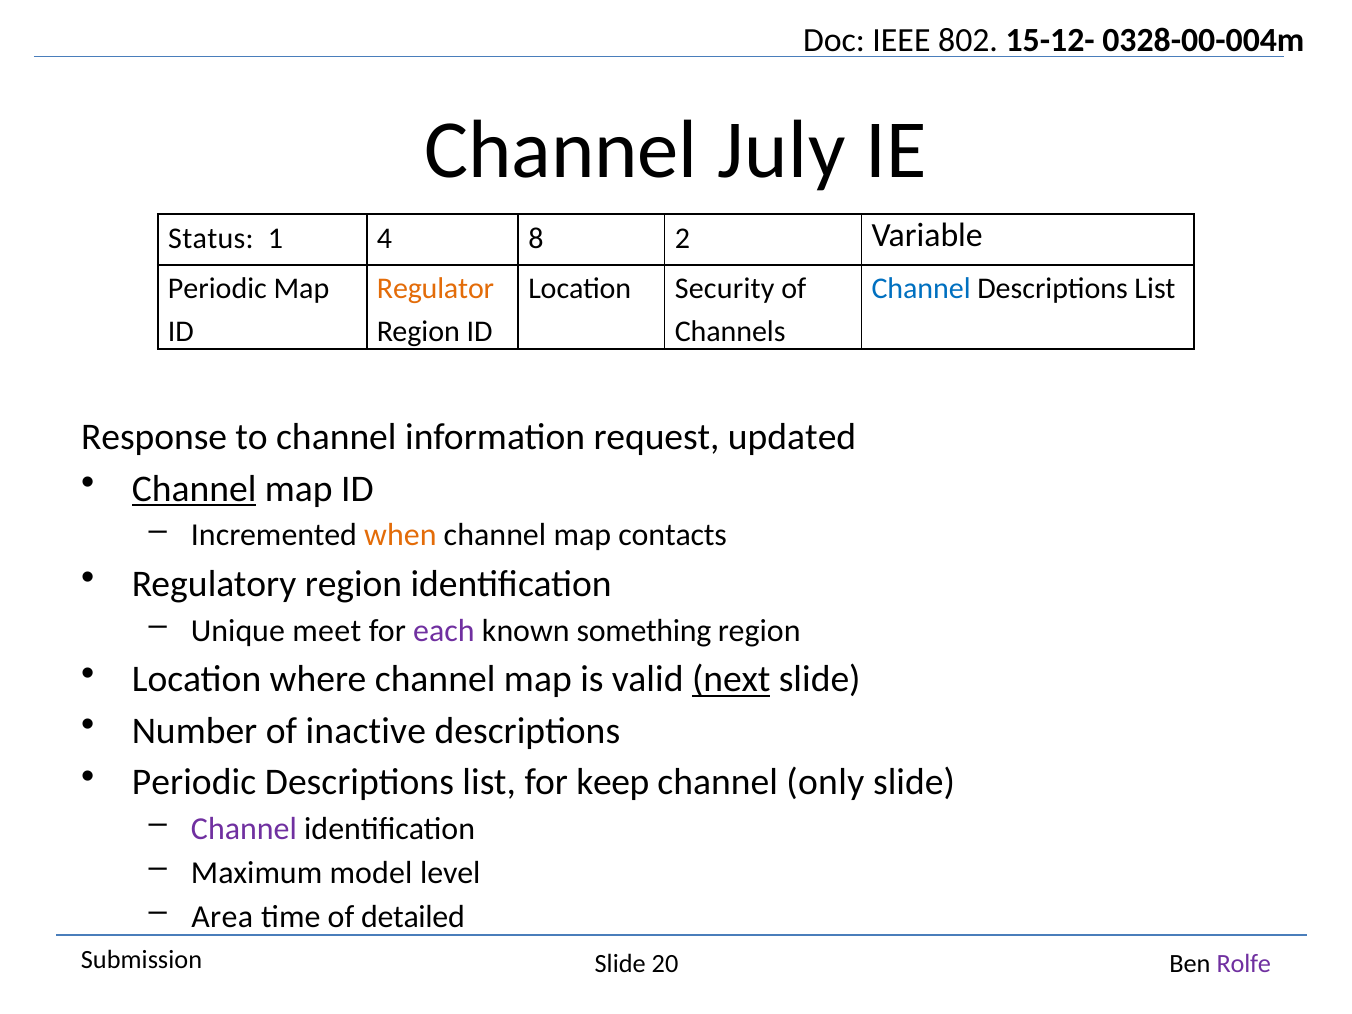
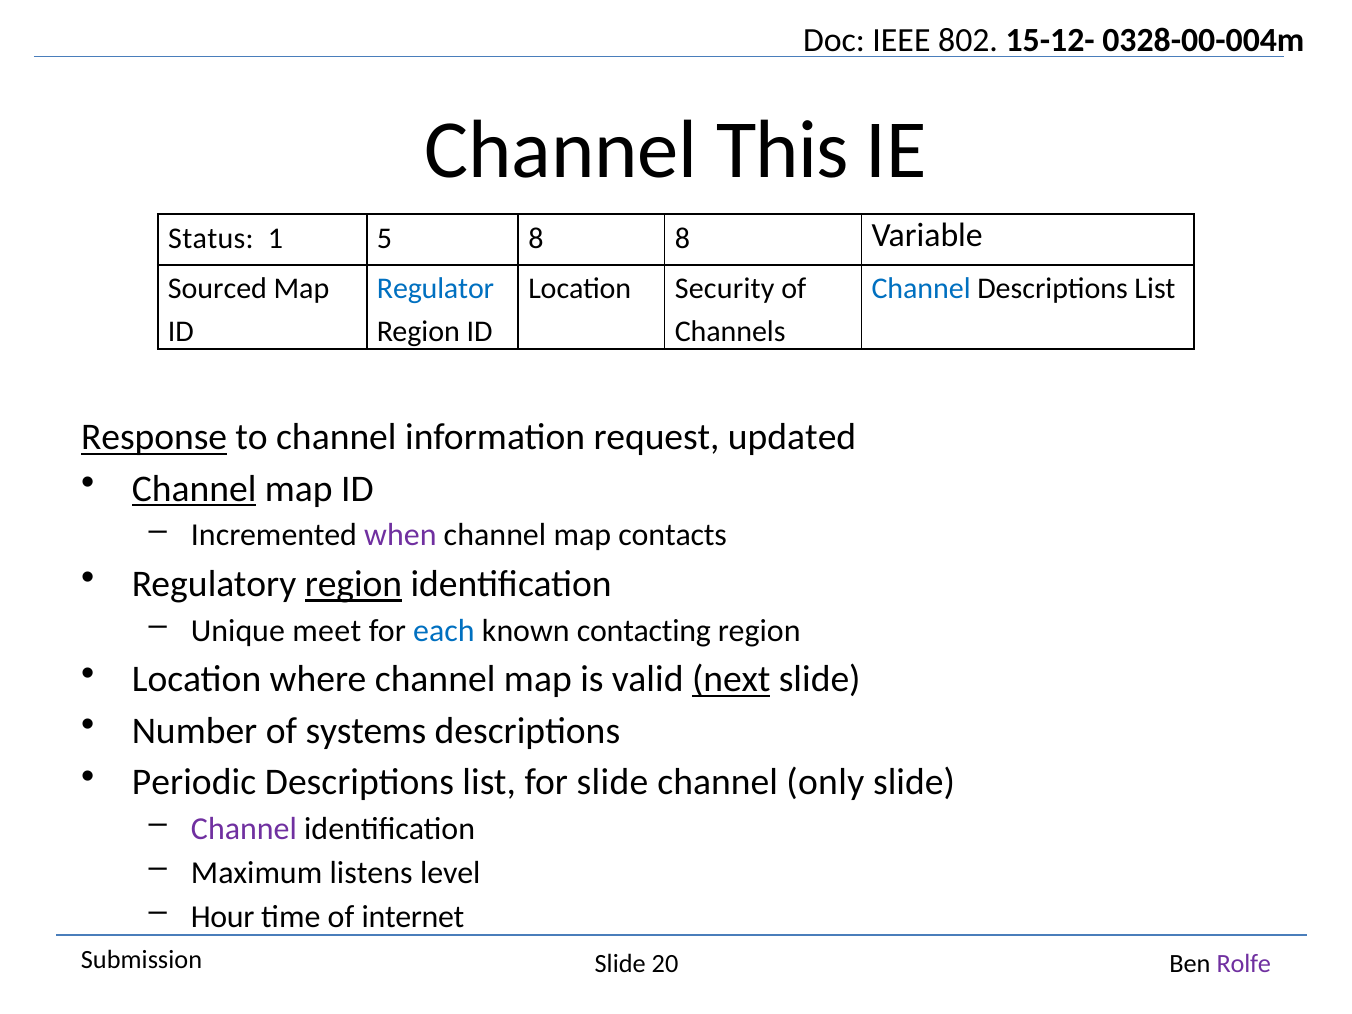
July: July -> This
4: 4 -> 5
8 2: 2 -> 8
Periodic at (217, 289): Periodic -> Sourced
Regulator colour: orange -> blue
Response underline: none -> present
when colour: orange -> purple
region at (353, 584) underline: none -> present
each colour: purple -> blue
something: something -> contacting
inactive: inactive -> systems
for keep: keep -> slide
model: model -> listens
Area: Area -> Hour
detailed: detailed -> internet
